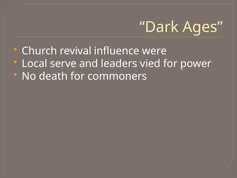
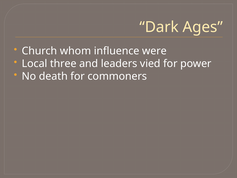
revival: revival -> whom
serve: serve -> three
